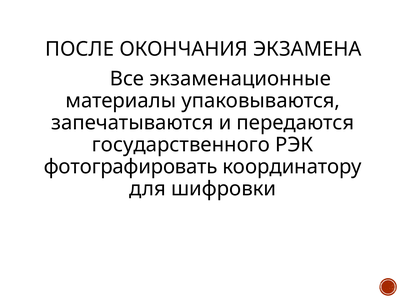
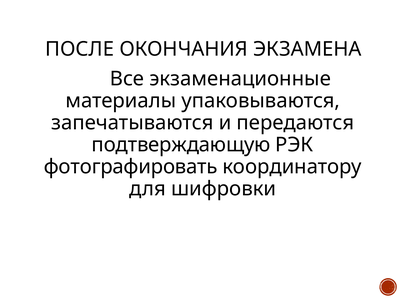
государственного: государственного -> подтверждающую
